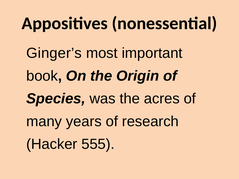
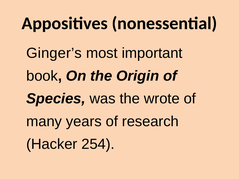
acres: acres -> wrote
555: 555 -> 254
